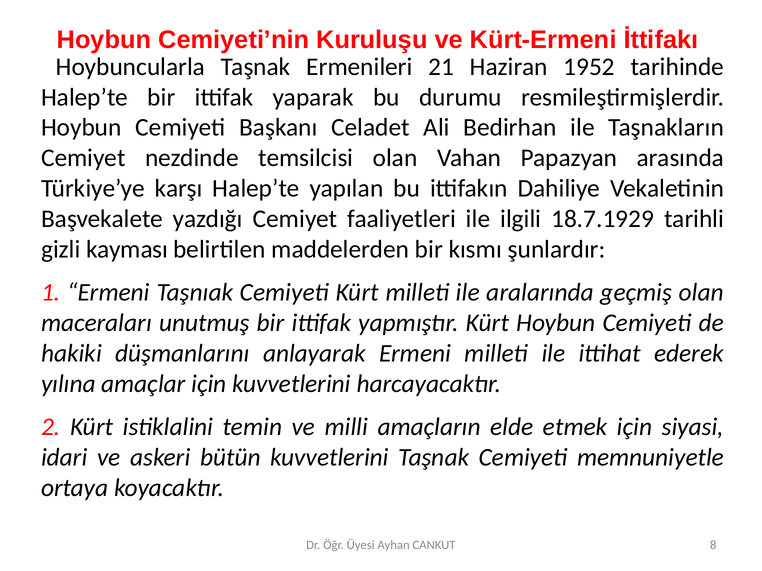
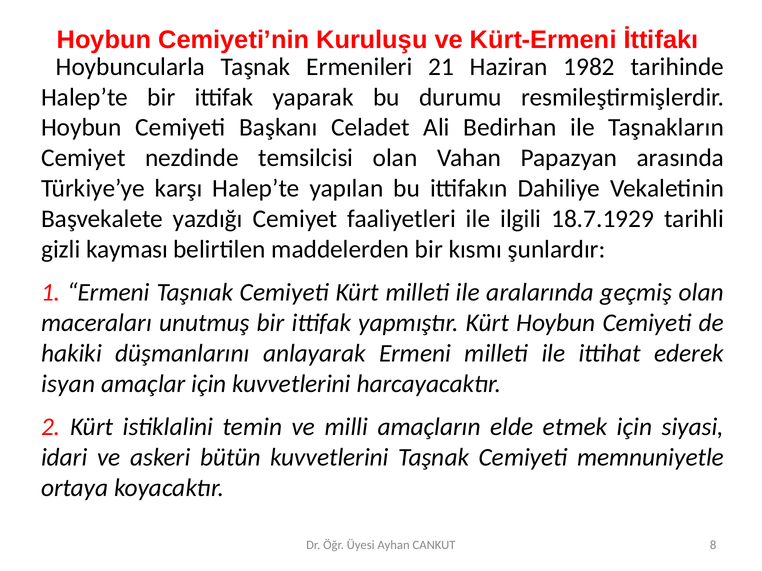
1952: 1952 -> 1982
yılına: yılına -> isyan
